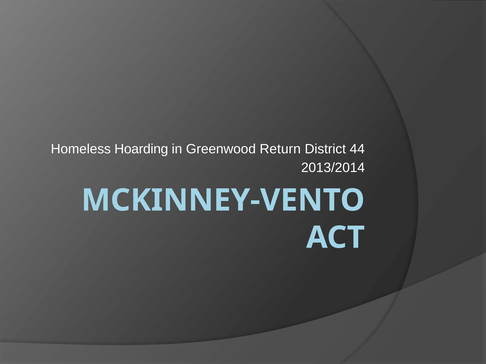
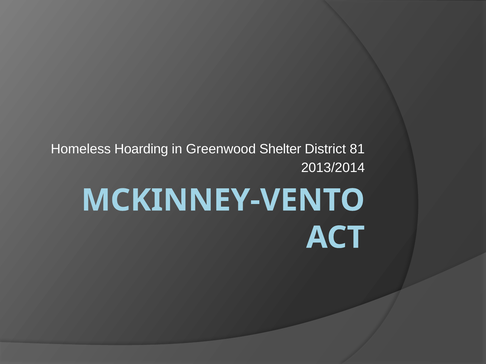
Return: Return -> Shelter
44: 44 -> 81
